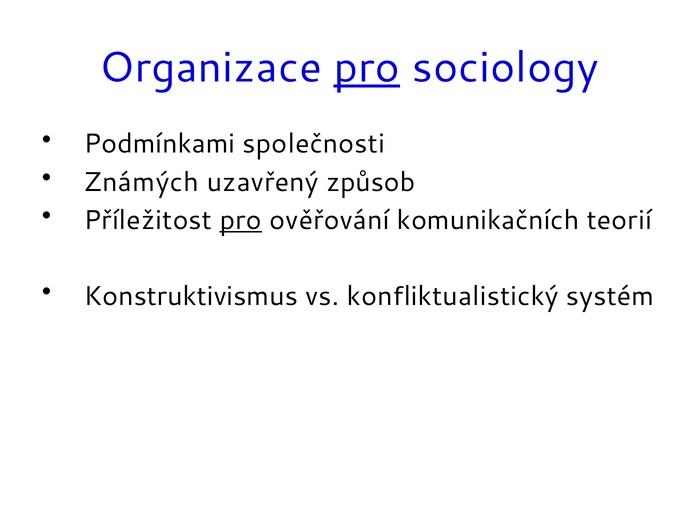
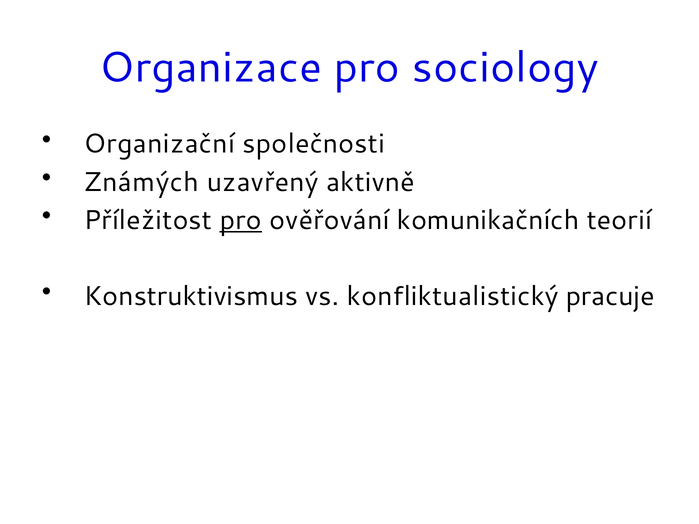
pro at (367, 68) underline: present -> none
Podmínkami: Podmínkami -> Organizační
způsob: způsob -> aktivně
systém: systém -> pracuje
